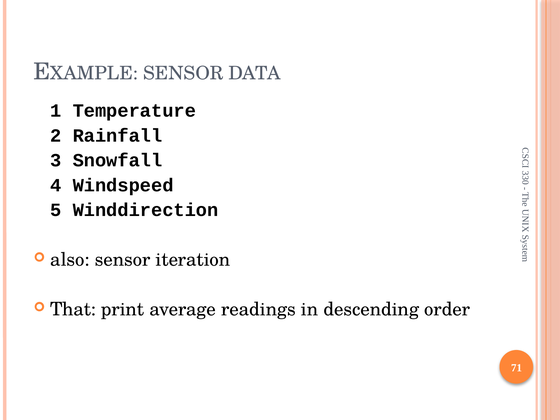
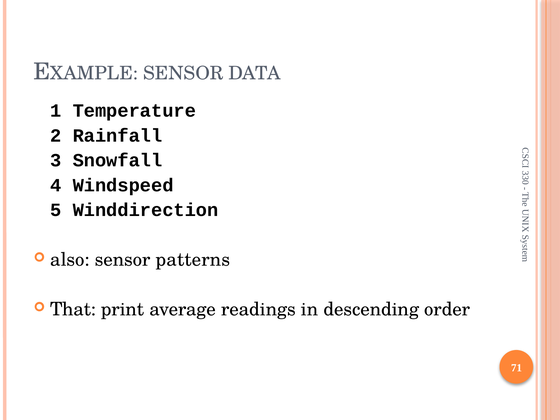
iteration: iteration -> patterns
